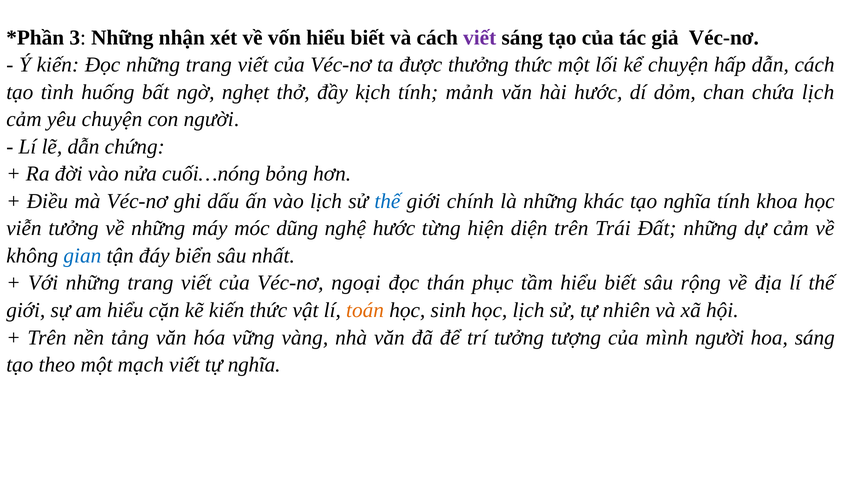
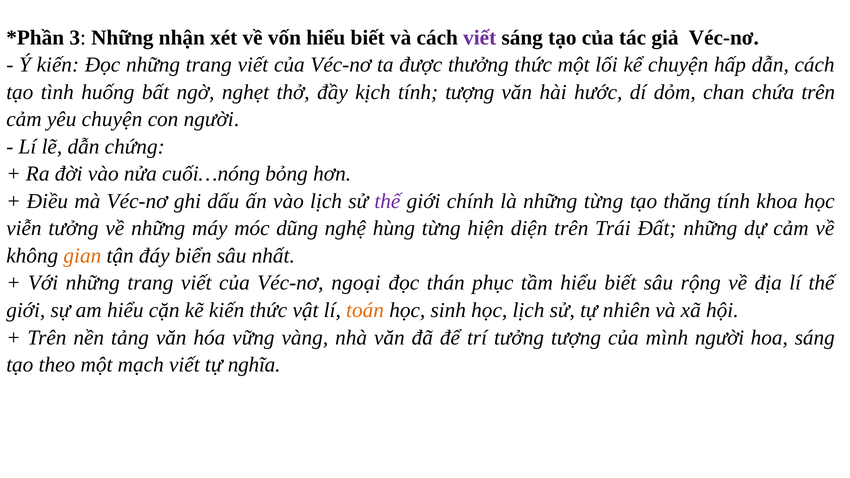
tính mảnh: mảnh -> tượng
chứa lịch: lịch -> trên
thế at (387, 201) colour: blue -> purple
những khác: khác -> từng
tạo nghĩa: nghĩa -> thăng
nghệ hước: hước -> hùng
gian colour: blue -> orange
